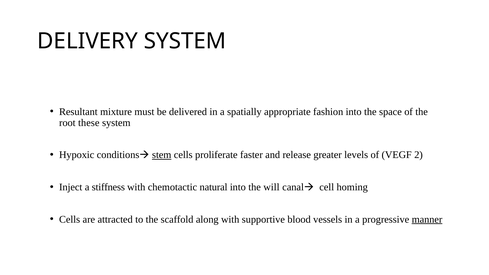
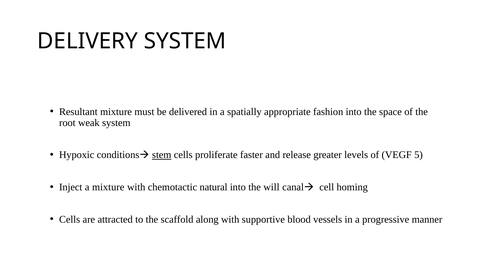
these: these -> weak
2: 2 -> 5
a stiffness: stiffness -> mixture
manner underline: present -> none
